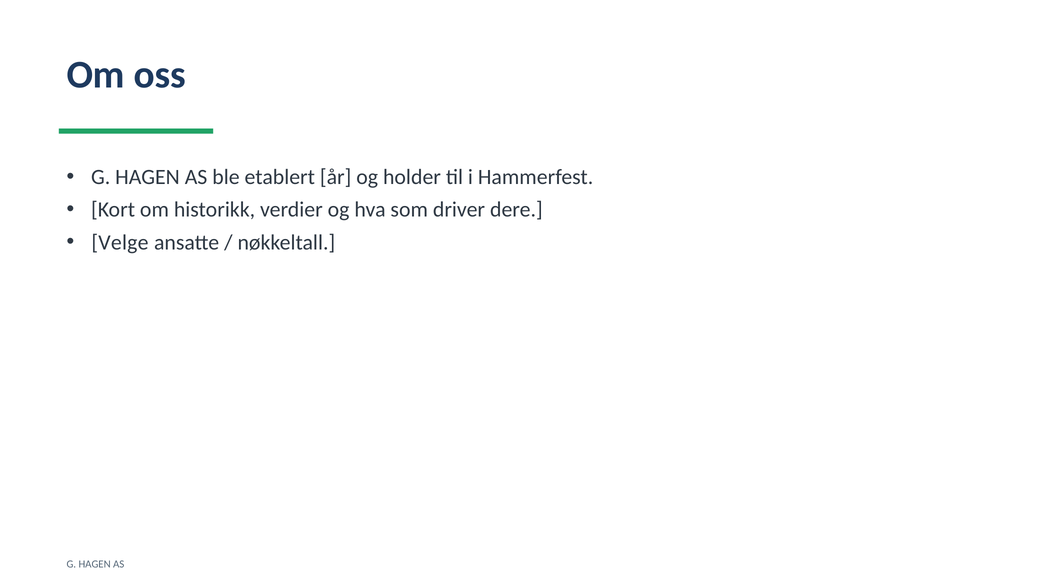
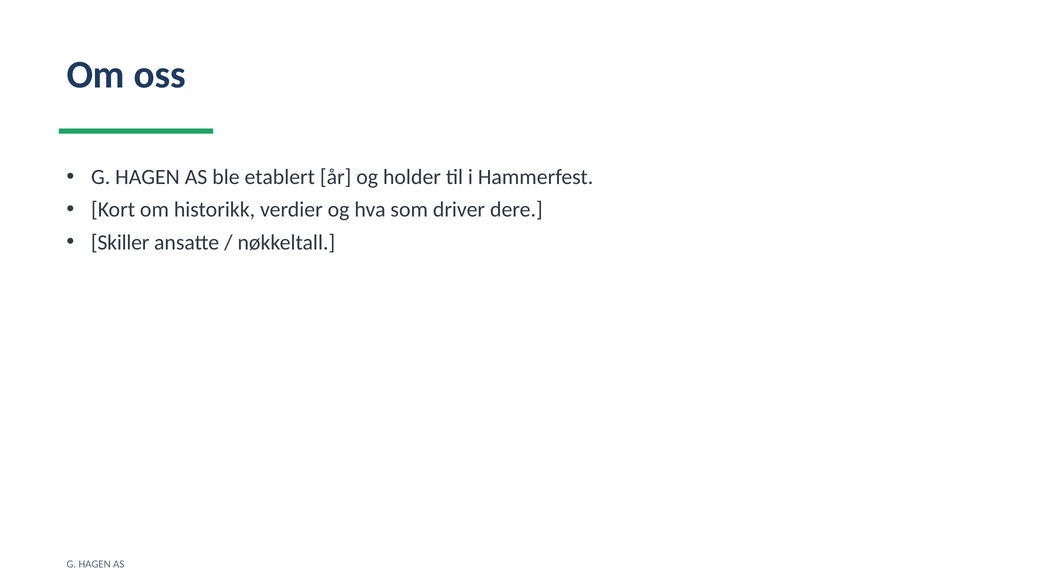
Velge: Velge -> Skiller
